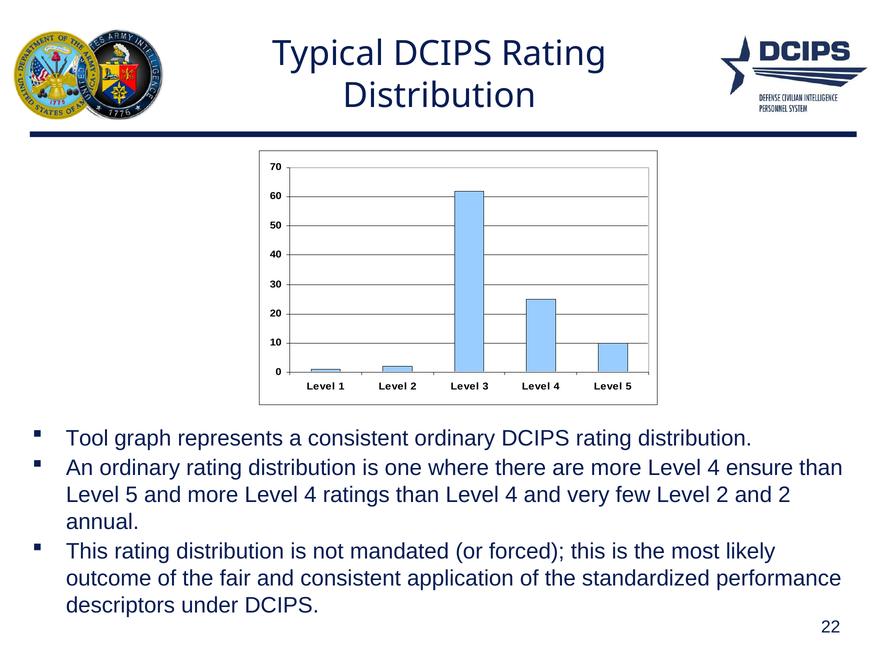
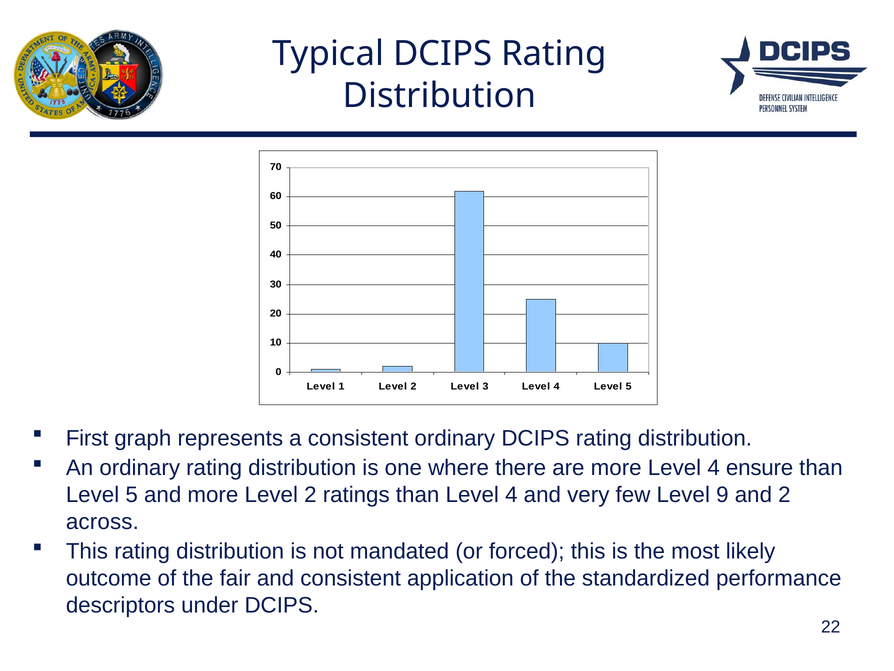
Tool: Tool -> First
and more Level 4: 4 -> 2
few Level 2: 2 -> 9
annual: annual -> across
